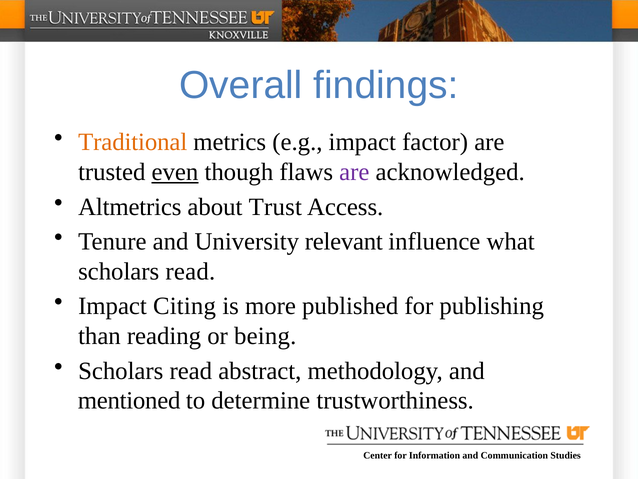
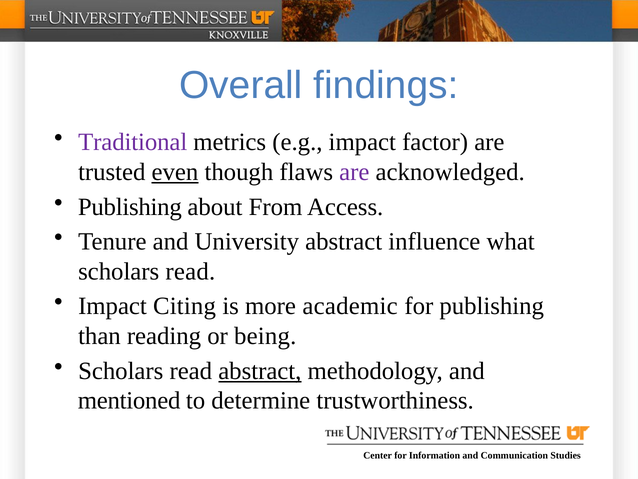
Traditional colour: orange -> purple
Altmetrics at (130, 207): Altmetrics -> Publishing
Trust: Trust -> From
University relevant: relevant -> abstract
published: published -> academic
abstract at (260, 371) underline: none -> present
